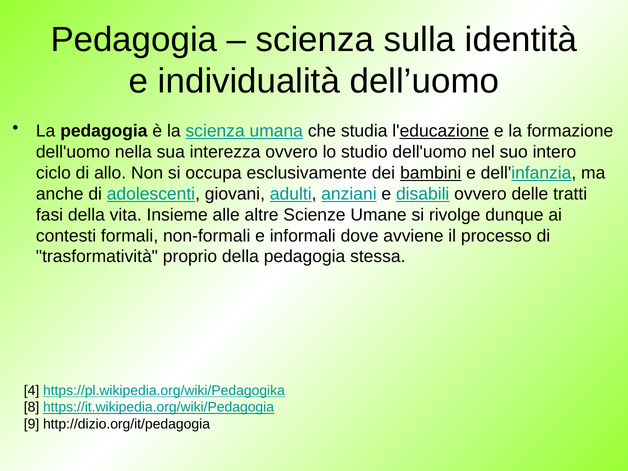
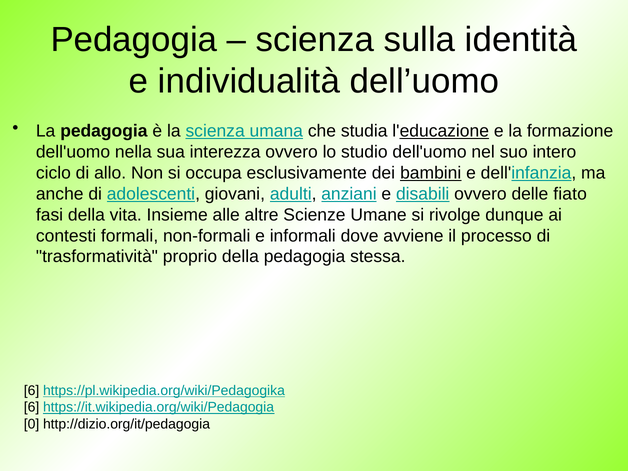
tratti: tratti -> fiato
4 at (32, 391): 4 -> 6
8 at (32, 407): 8 -> 6
9: 9 -> 0
